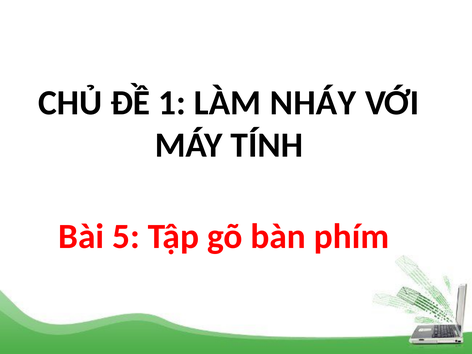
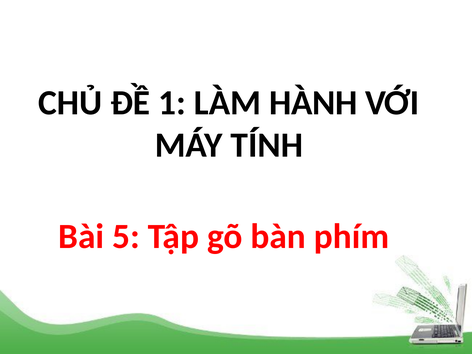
NHÁY: NHÁY -> HÀNH
